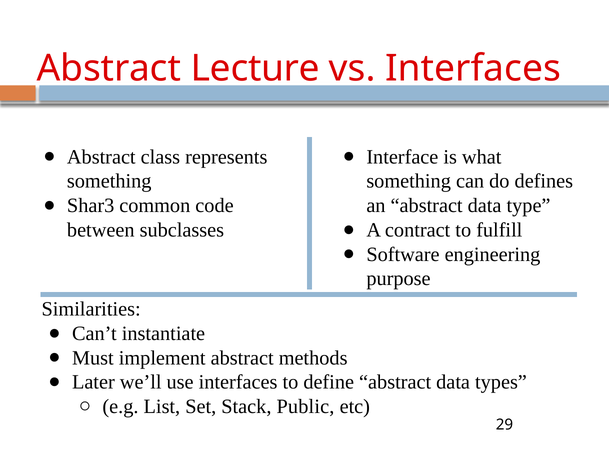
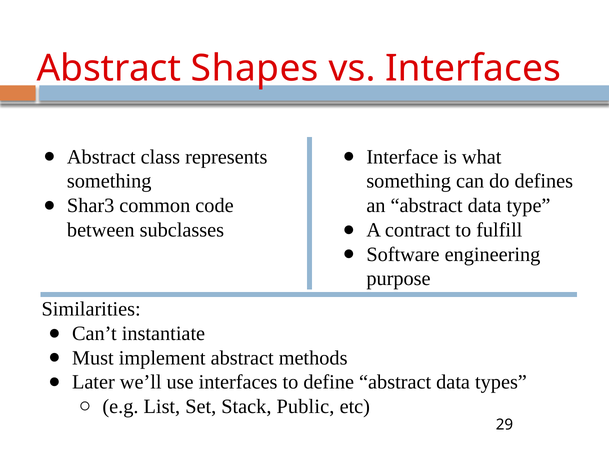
Lecture: Lecture -> Shapes
